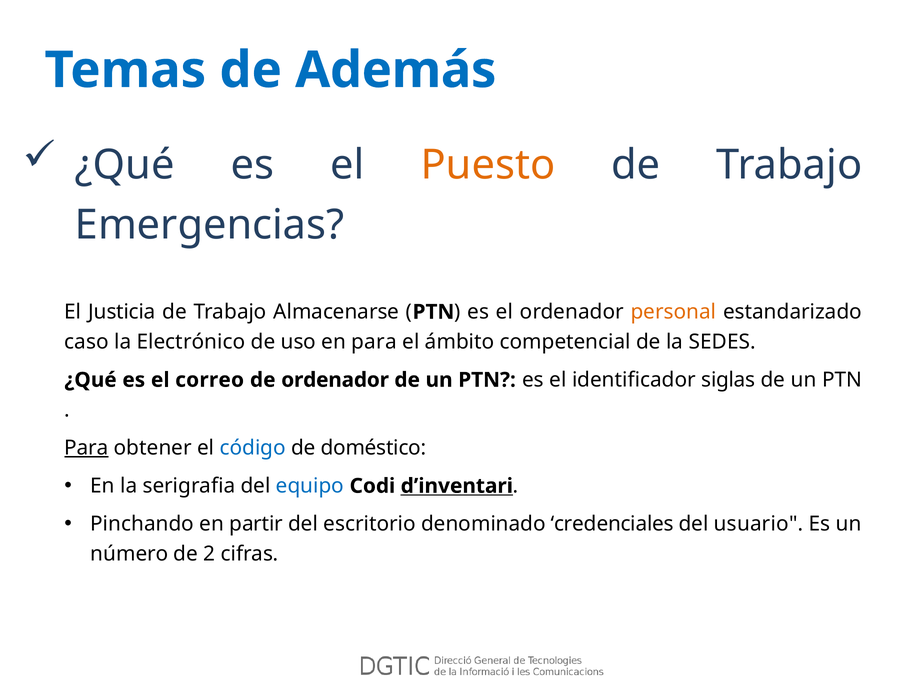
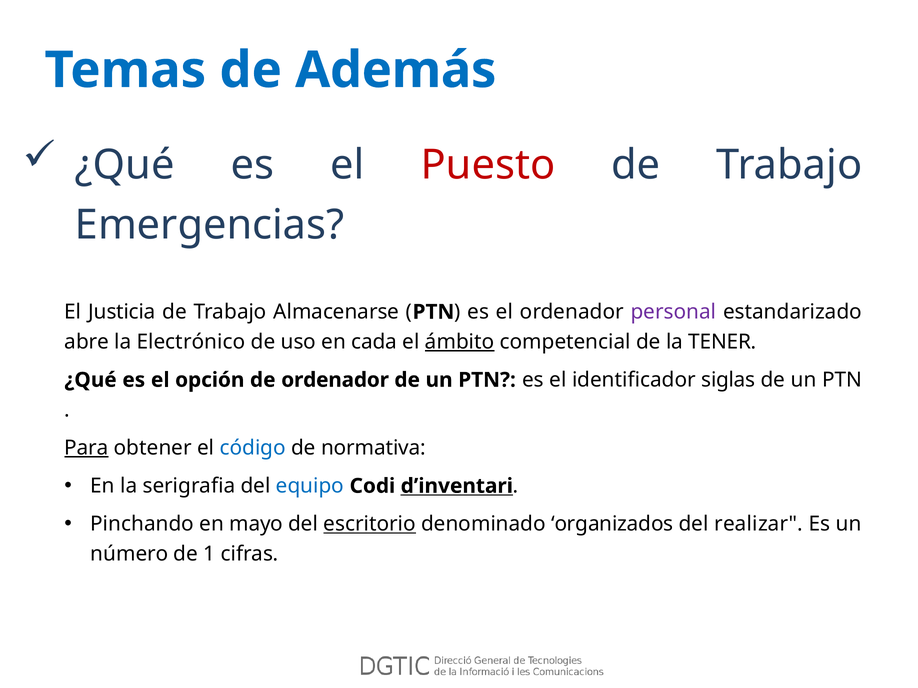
Puesto colour: orange -> red
personal colour: orange -> purple
caso: caso -> abre
en para: para -> cada
ámbito underline: none -> present
SEDES: SEDES -> TENER
correo: correo -> opción
doméstico: doméstico -> normativa
partir: partir -> mayo
escritorio underline: none -> present
credenciales: credenciales -> organizados
usuario: usuario -> realizar
2: 2 -> 1
